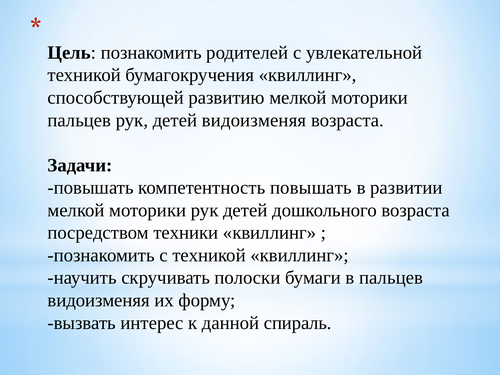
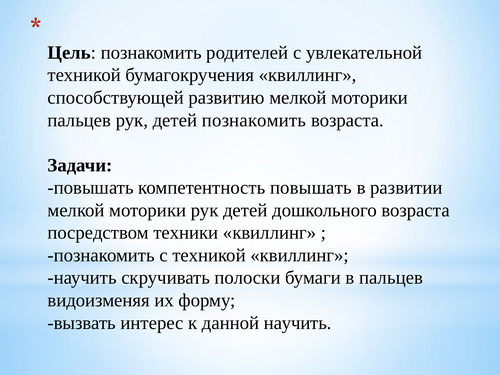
детей видоизменяя: видоизменяя -> познакомить
данной спираль: спираль -> научить
